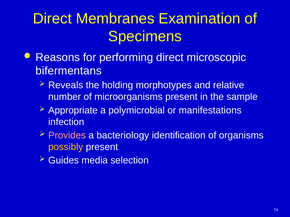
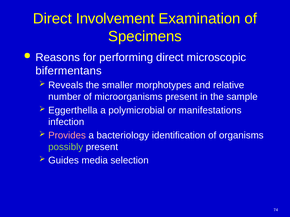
Membranes: Membranes -> Involvement
holding: holding -> smaller
Appropriate: Appropriate -> Eggerthella
possibly colour: yellow -> light green
